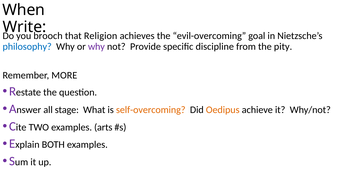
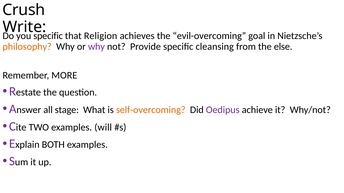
When: When -> Crush
brooch at (48, 36): brooch -> specific
philosophy colour: blue -> orange
discipline: discipline -> cleansing
pity: pity -> else
Oedipus colour: orange -> purple
arts: arts -> will
